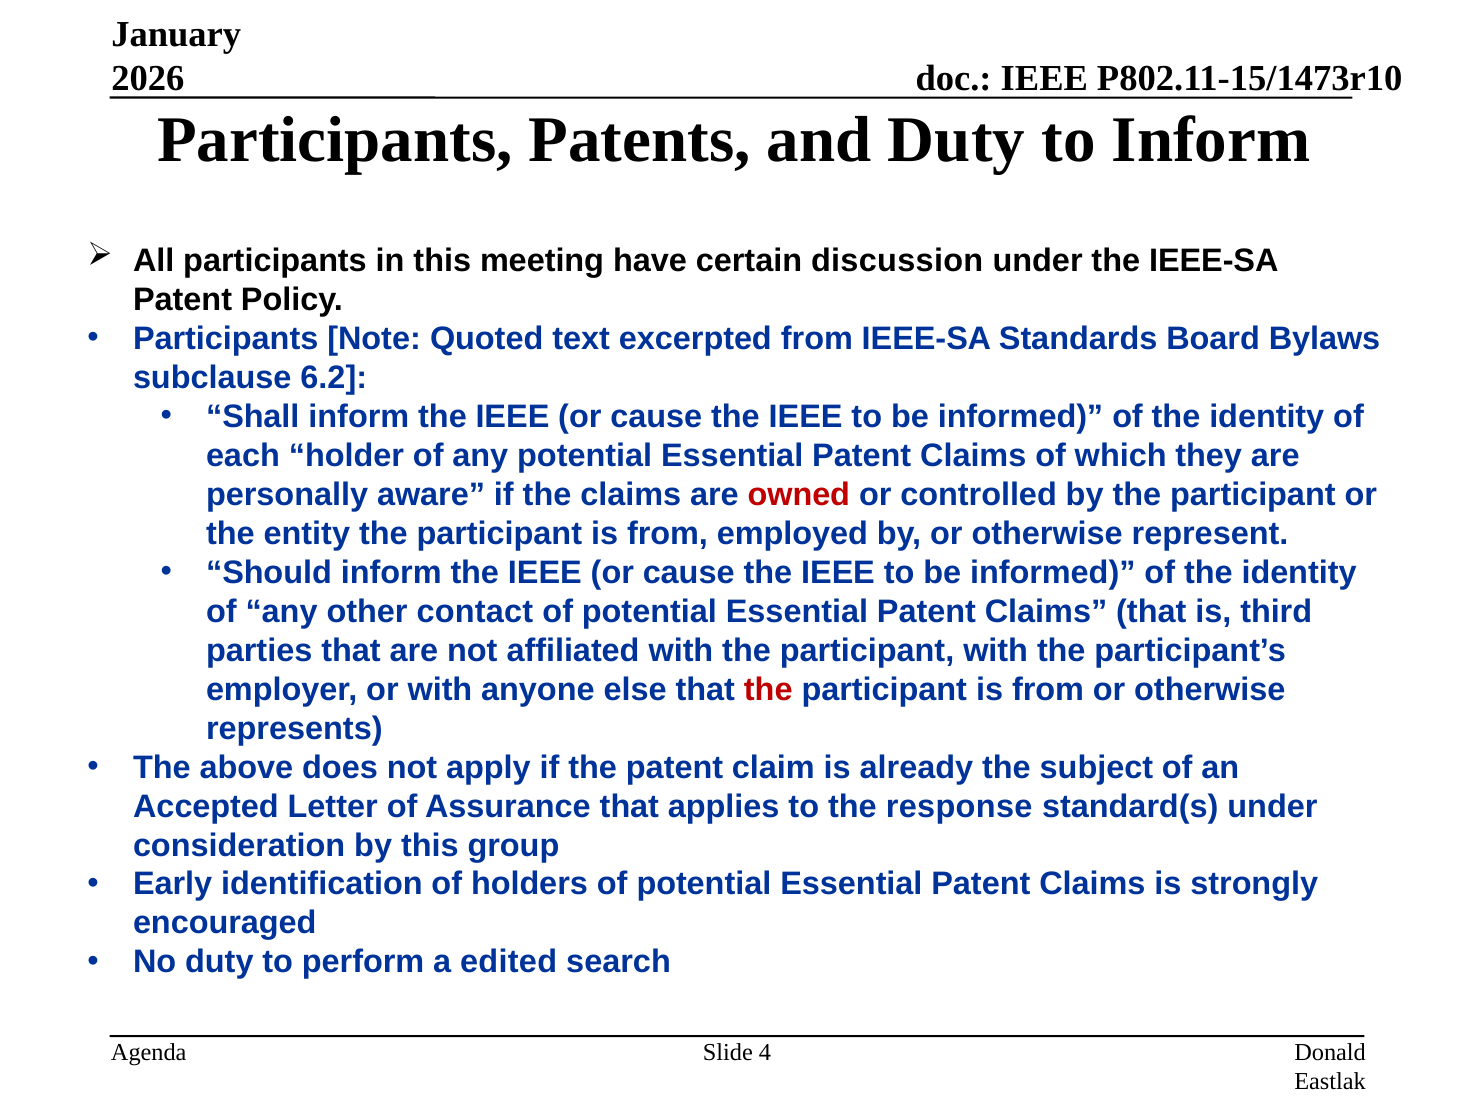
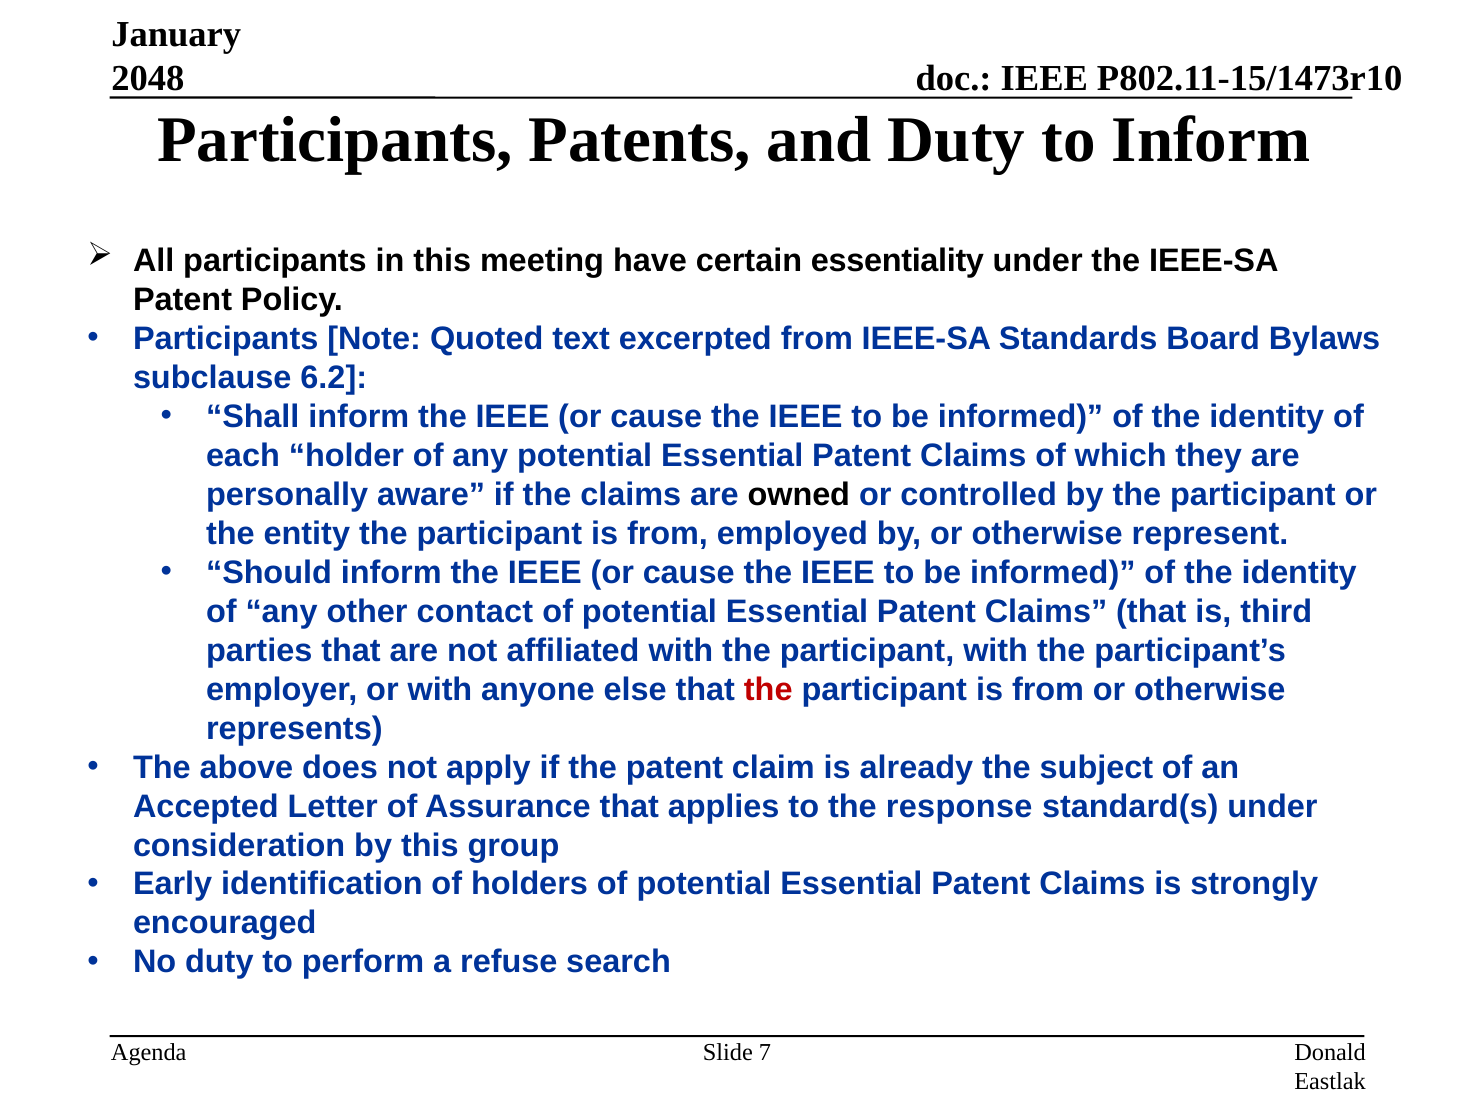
2026: 2026 -> 2048
discussion: discussion -> essentiality
owned colour: red -> black
edited: edited -> refuse
4: 4 -> 7
